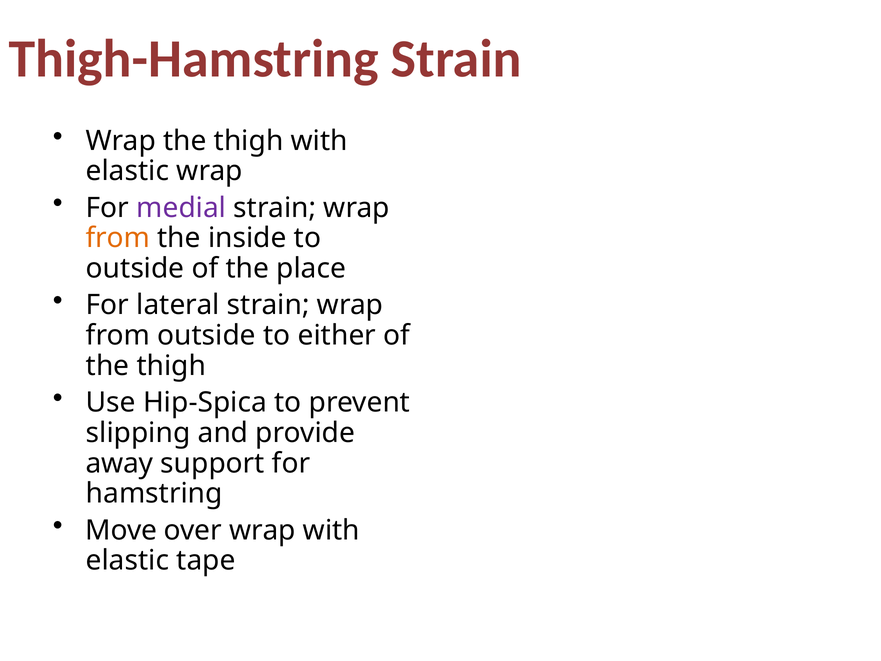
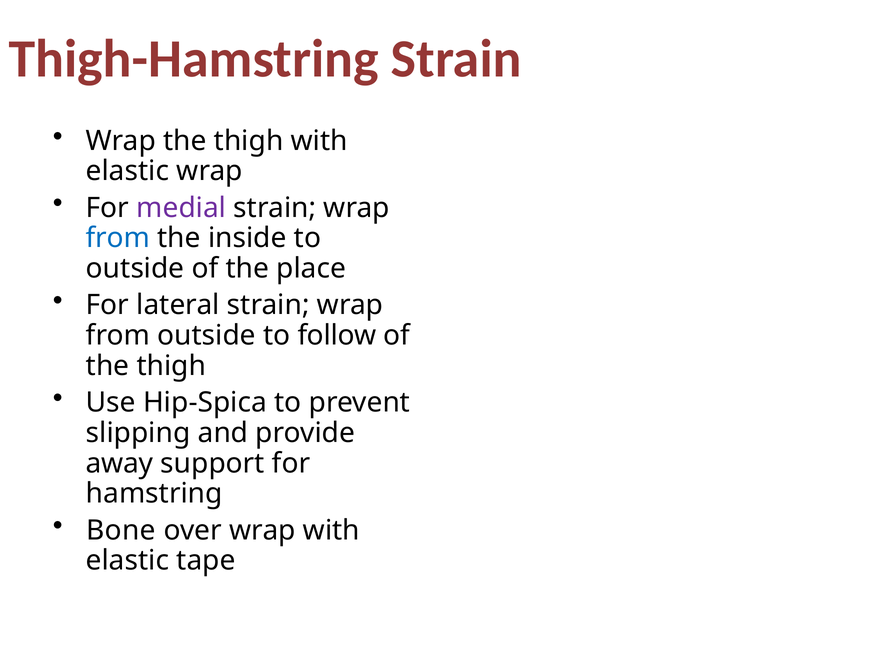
from at (118, 238) colour: orange -> blue
either: either -> follow
Move: Move -> Bone
